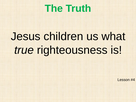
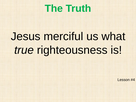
children: children -> merciful
